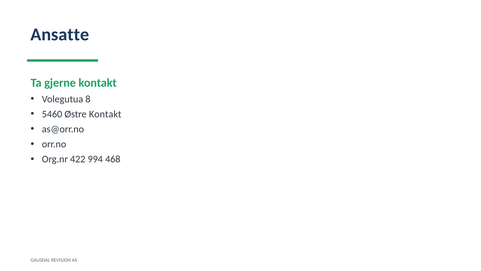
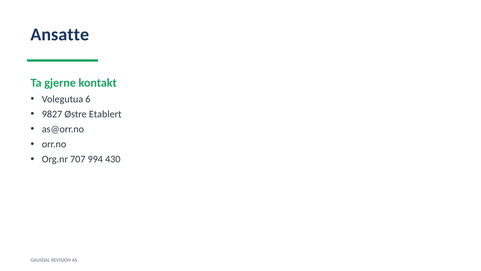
8: 8 -> 6
5460: 5460 -> 9827
Østre Kontakt: Kontakt -> Etablert
422: 422 -> 707
468: 468 -> 430
